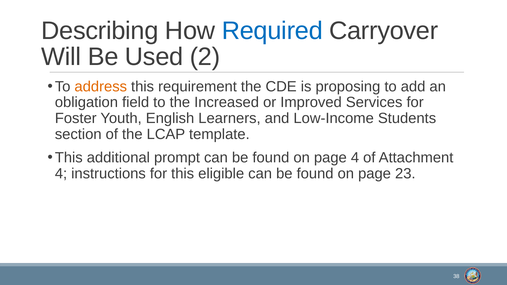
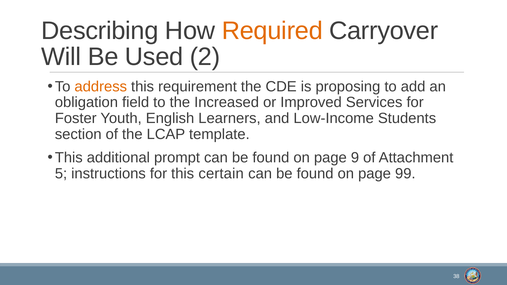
Required colour: blue -> orange
page 4: 4 -> 9
4 at (61, 174): 4 -> 5
eligible: eligible -> certain
23: 23 -> 99
